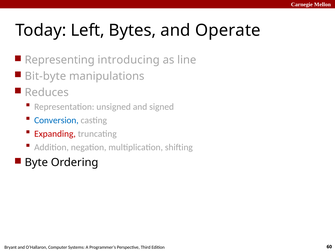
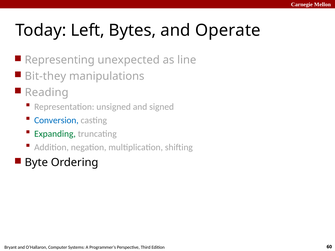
introducing: introducing -> unexpected
Bit-byte: Bit-byte -> Bit-they
Reduces: Reduces -> Reading
Expanding colour: red -> green
